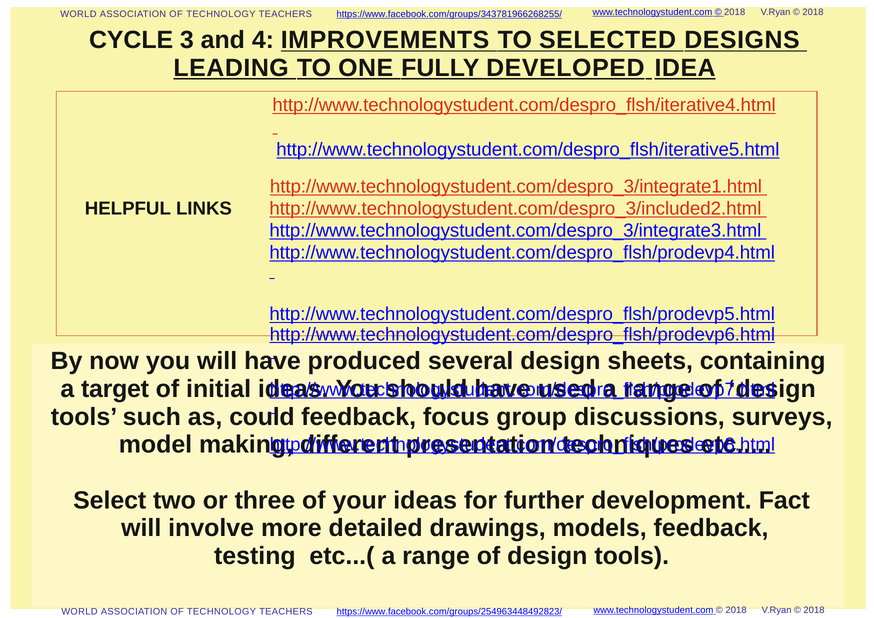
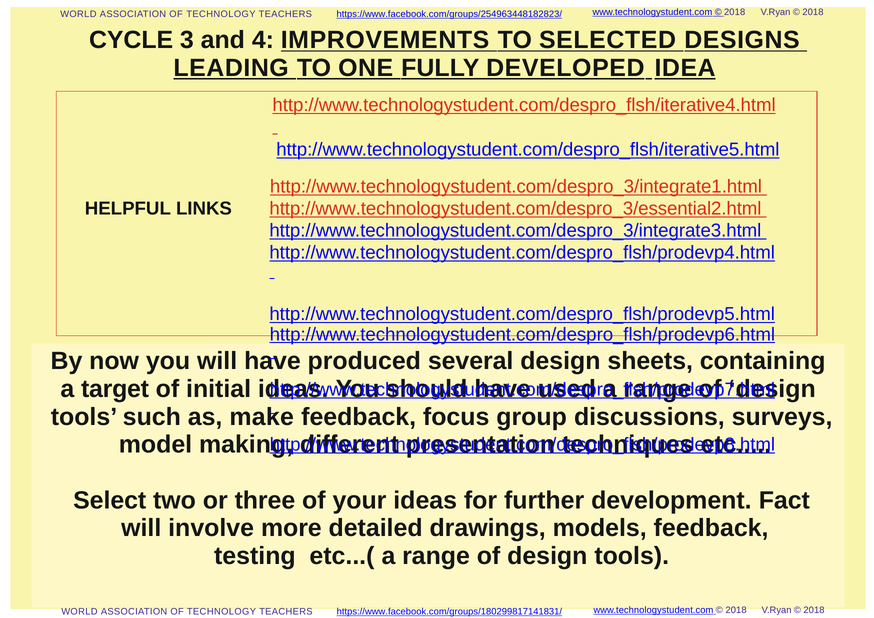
https://www.facebook.com/groups/343781966268255/: https://www.facebook.com/groups/343781966268255/ -> https://www.facebook.com/groups/254963448182823/
http://www.technologystudent.com/despro_3/included2.html: http://www.technologystudent.com/despro_3/included2.html -> http://www.technologystudent.com/despro_3/essential2.html
could: could -> make
https://www.facebook.com/groups/254963448492823/: https://www.facebook.com/groups/254963448492823/ -> https://www.facebook.com/groups/180299817141831/
